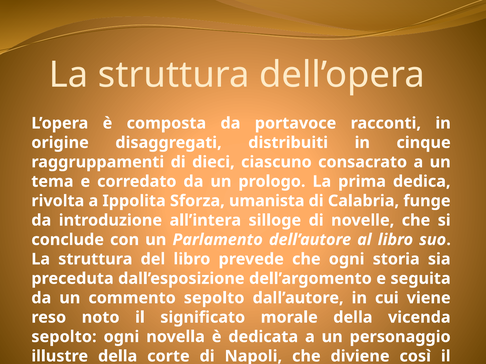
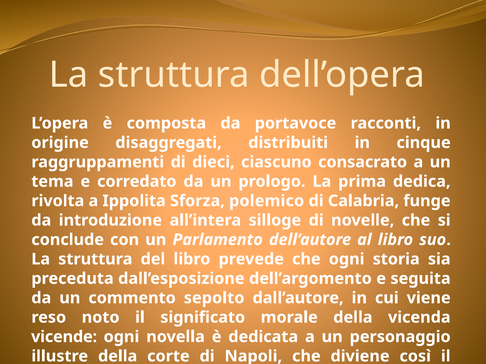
umanista: umanista -> polemico
sepolto at (64, 337): sepolto -> vicende
